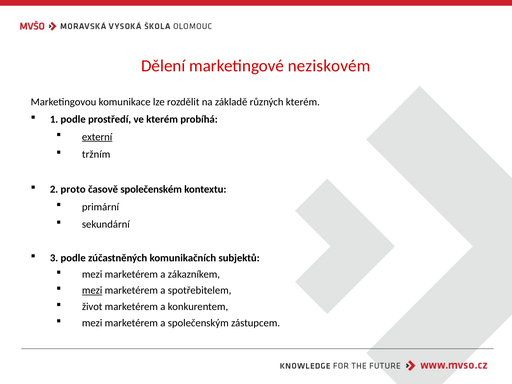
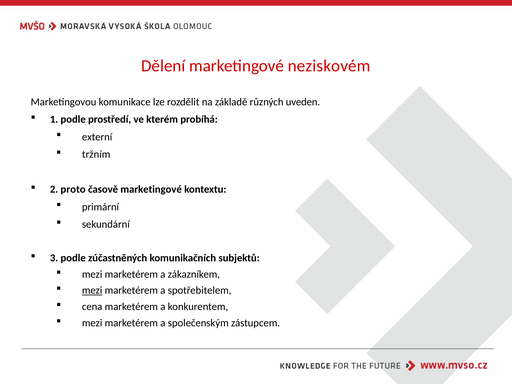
různých kterém: kterém -> uveden
externí underline: present -> none
časově společenském: společenském -> marketingové
život: život -> cena
